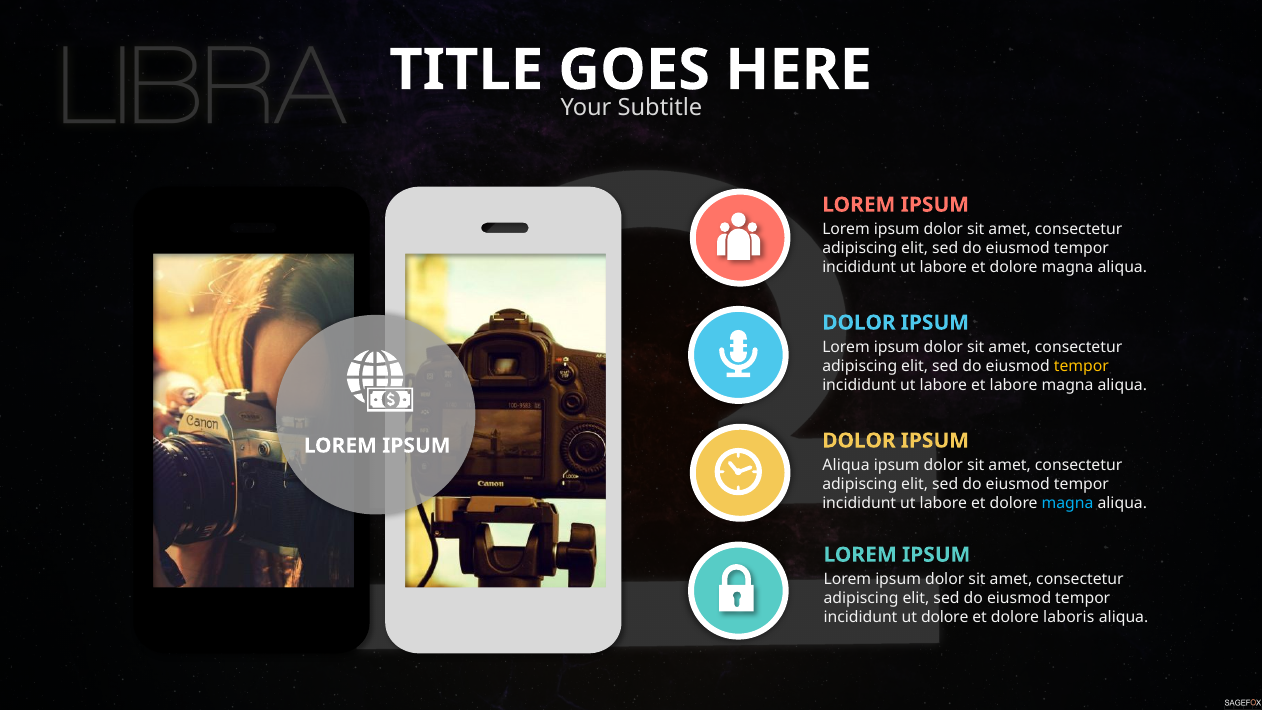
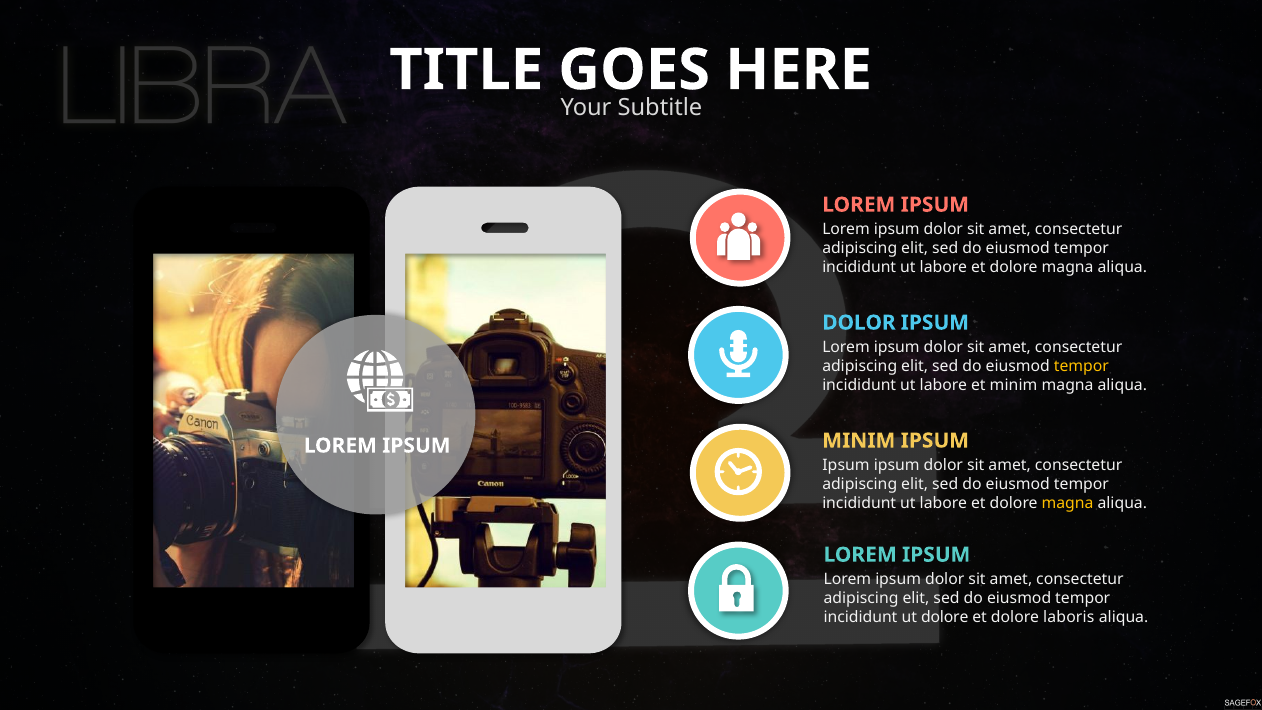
et labore: labore -> minim
DOLOR at (859, 441): DOLOR -> MINIM
Aliqua at (846, 465): Aliqua -> Ipsum
magna at (1068, 503) colour: light blue -> yellow
